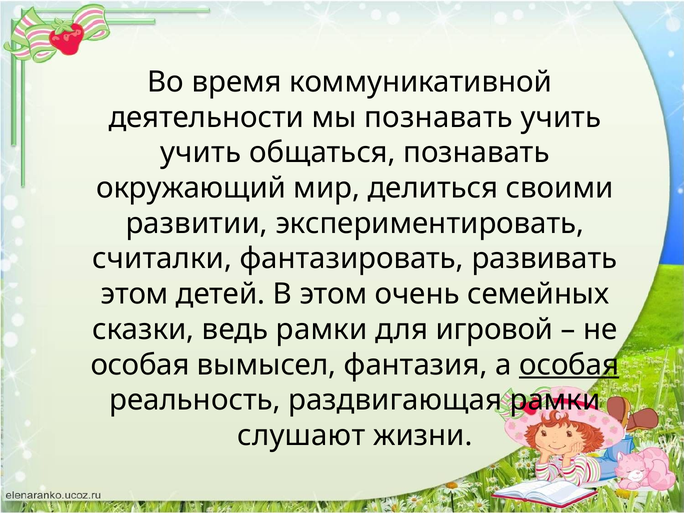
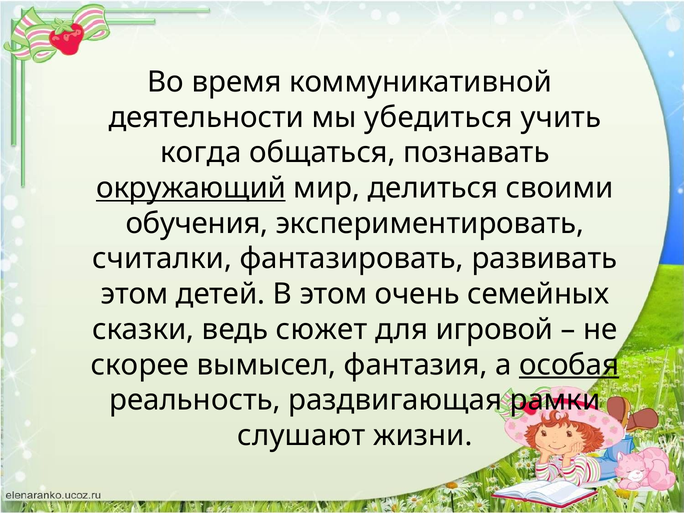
мы познавать: познавать -> убедиться
учить at (201, 153): учить -> когда
окружающий underline: none -> present
развитии: развитии -> обучения
ведь рамки: рамки -> сюжет
особая at (140, 365): особая -> скорее
